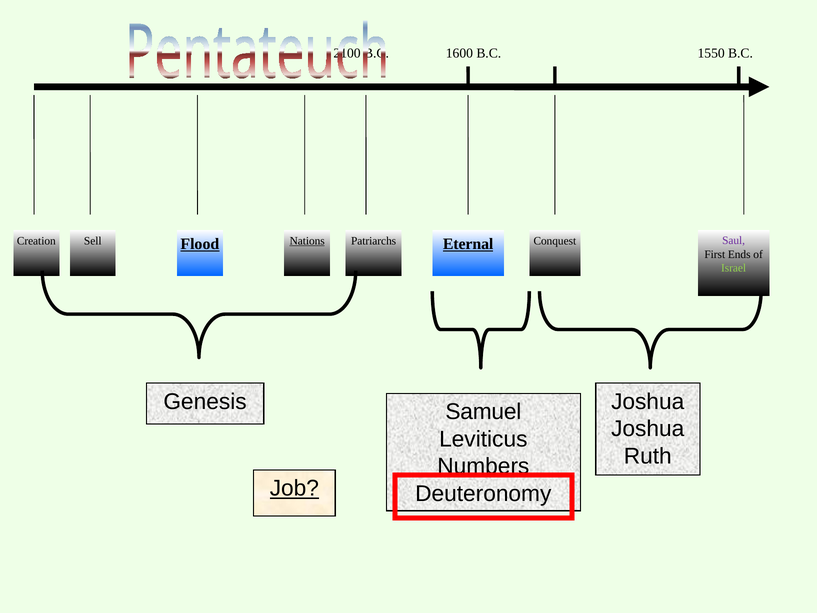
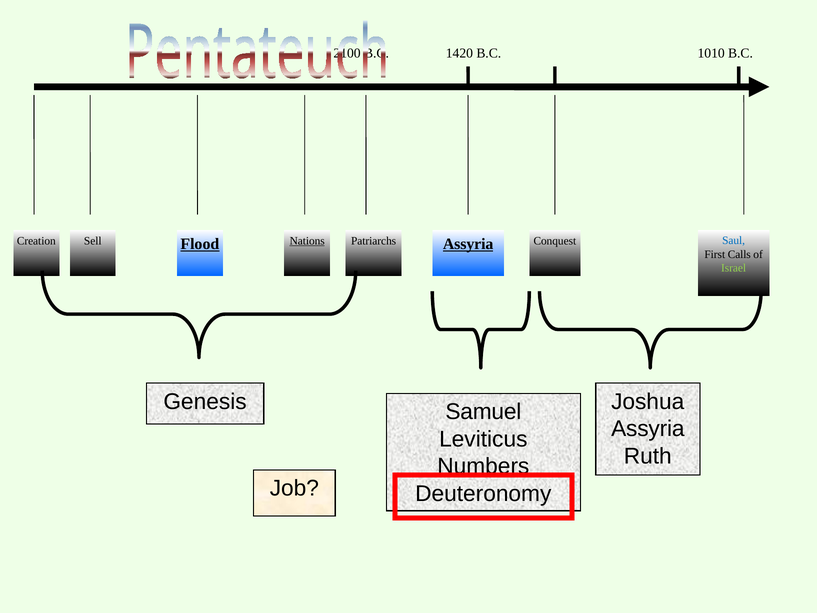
1600: 1600 -> 1420
1550: 1550 -> 1010
Saul colour: purple -> blue
Patriarchs Eternal: Eternal -> Assyria
Ends: Ends -> Calls
Joshua at (648, 429): Joshua -> Assyria
Job underline: present -> none
